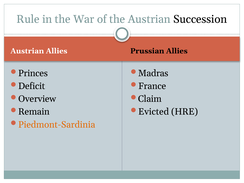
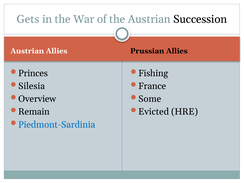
Rule: Rule -> Gets
Madras: Madras -> Fishing
Deficit: Deficit -> Silesia
Claim: Claim -> Some
Piedmont-Sardinia colour: orange -> blue
